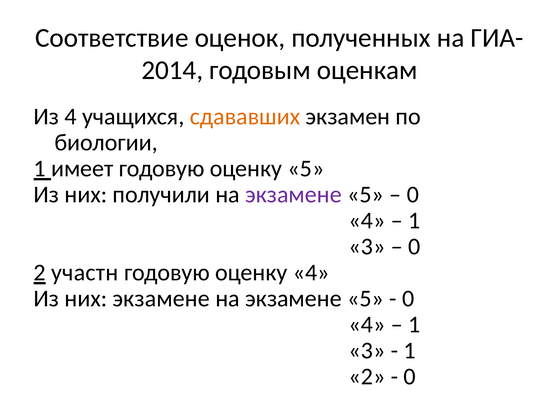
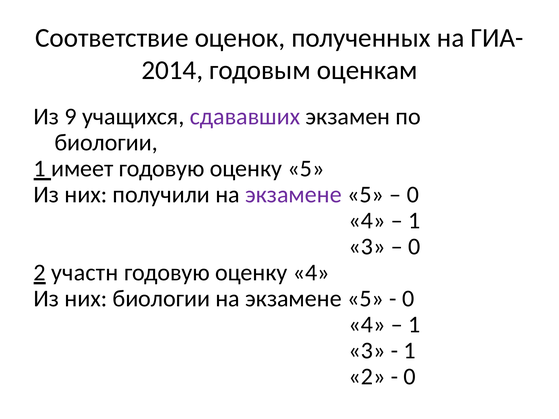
Из 4: 4 -> 9
сдававших colour: orange -> purple
них экзамене: экзамене -> биологии
